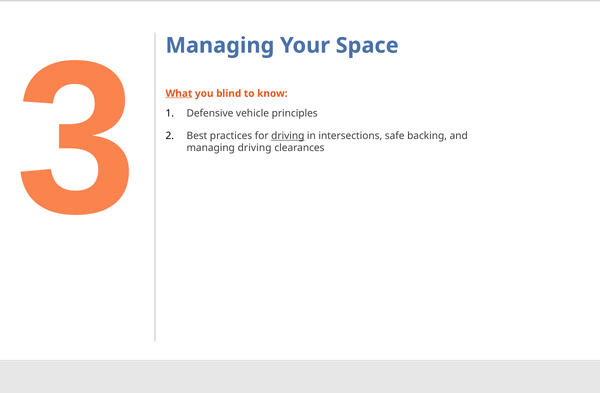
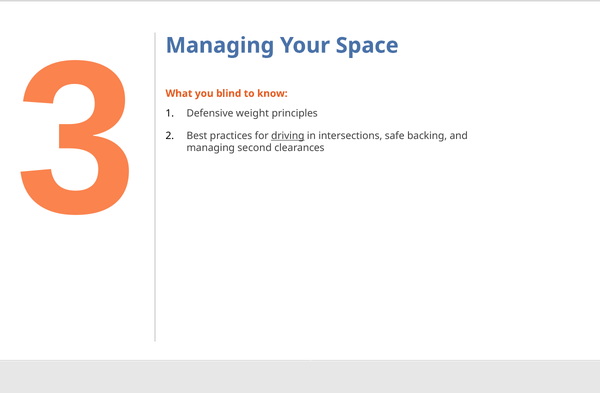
What underline: present -> none
vehicle: vehicle -> weight
managing driving: driving -> second
